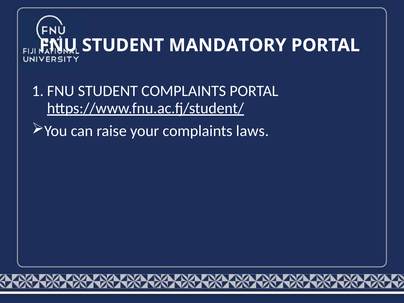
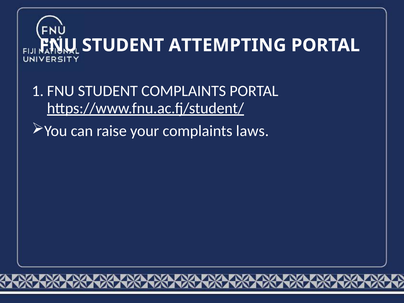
MANDATORY: MANDATORY -> ATTEMPTING
